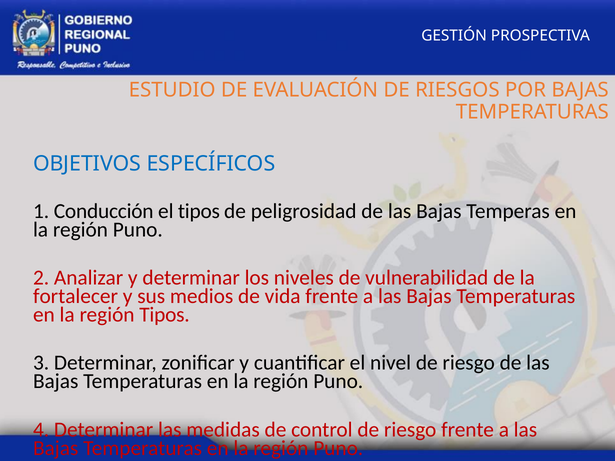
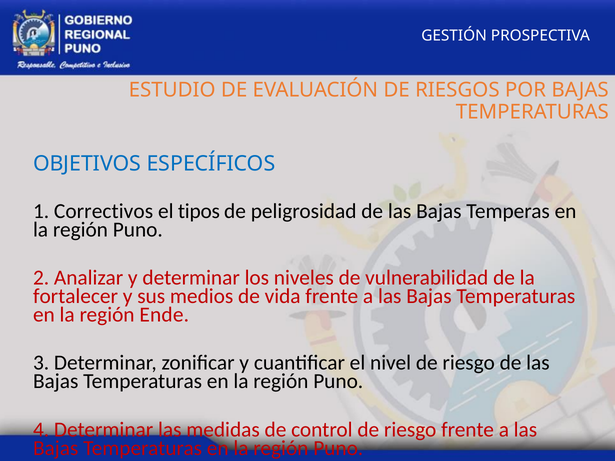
Conducción: Conducción -> Correctivos
región Tipos: Tipos -> Ende
